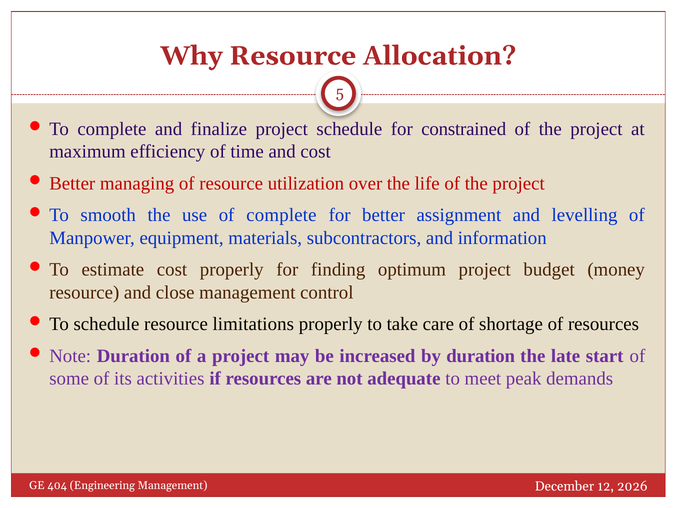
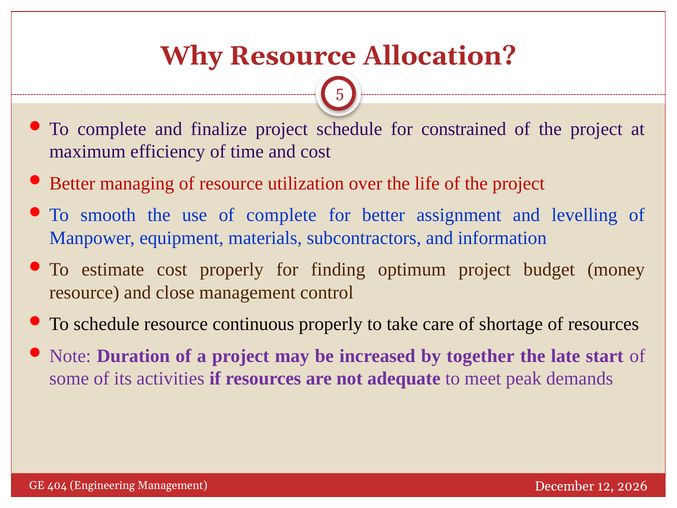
limitations: limitations -> continuous
by duration: duration -> together
